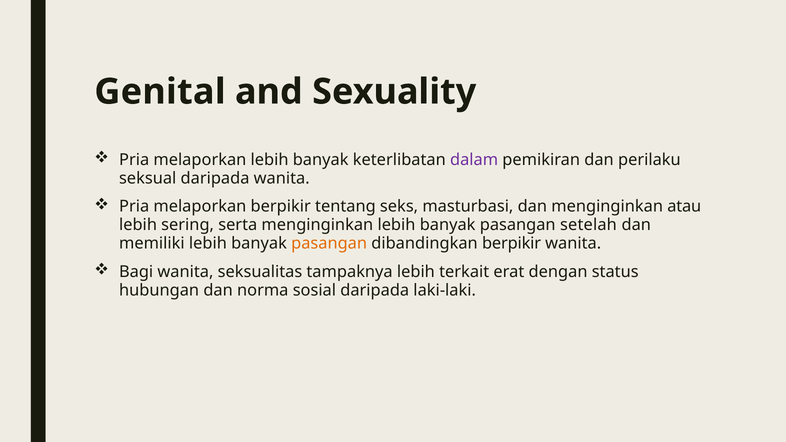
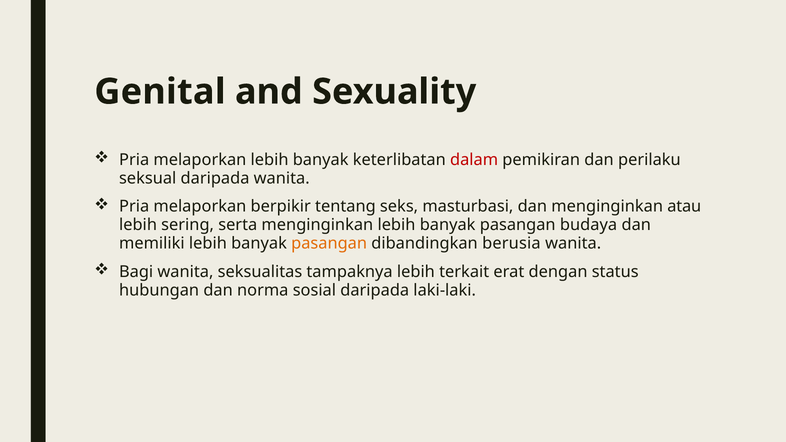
dalam colour: purple -> red
setelah: setelah -> budaya
dibandingkan berpikir: berpikir -> berusia
